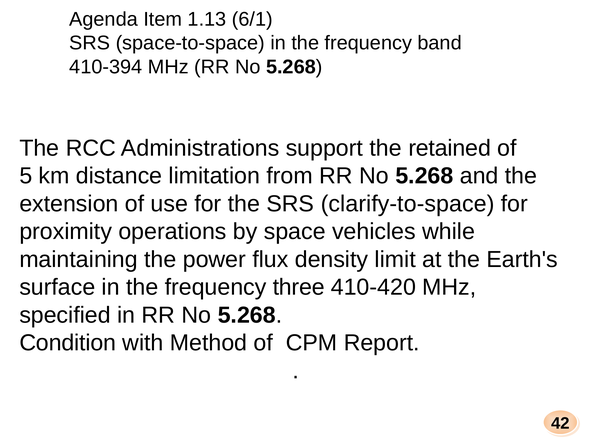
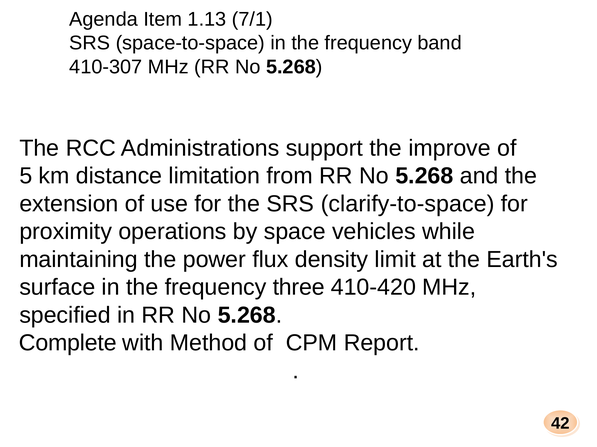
6/1: 6/1 -> 7/1
410-394: 410-394 -> 410-307
retained: retained -> improve
Condition: Condition -> Complete
